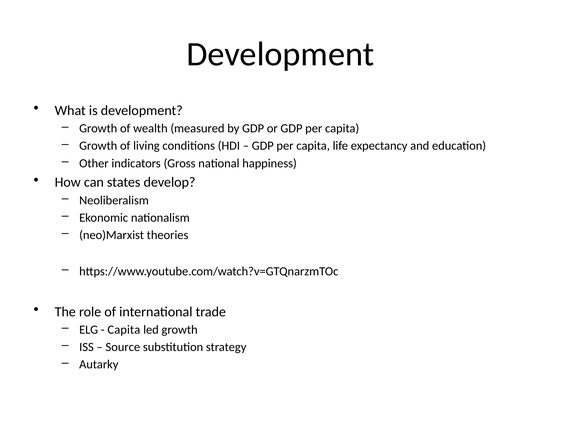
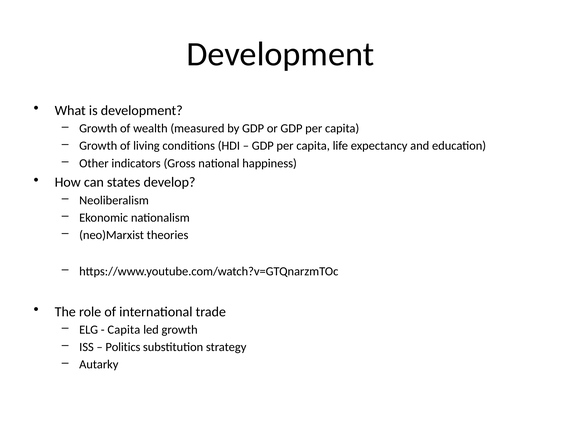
Source: Source -> Politics
